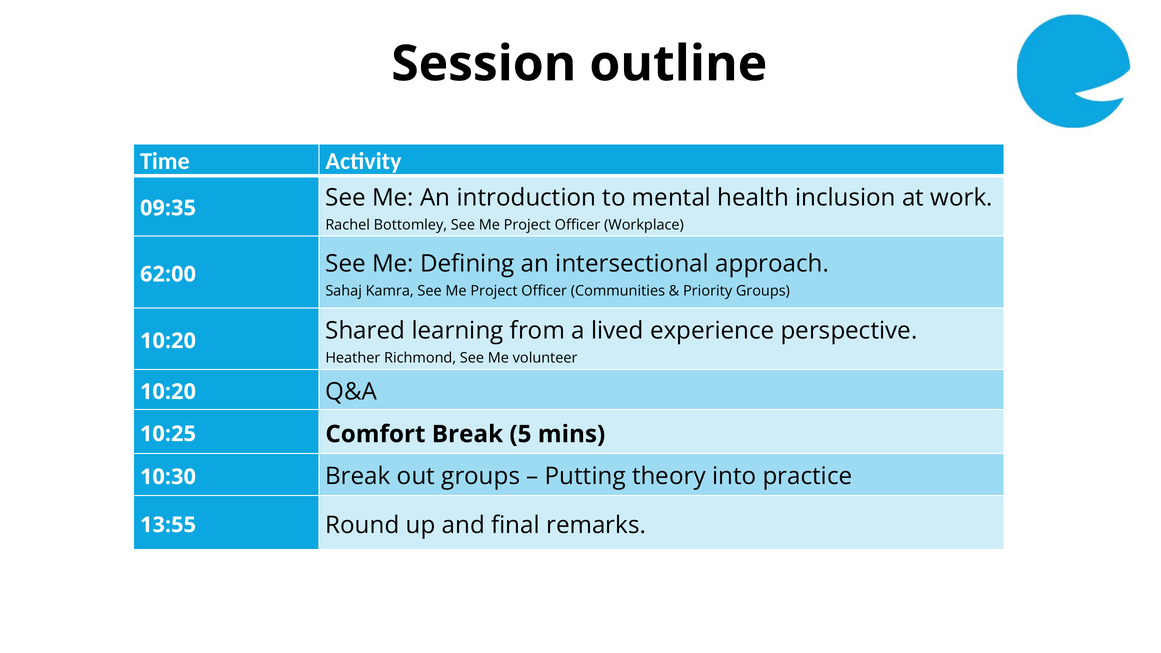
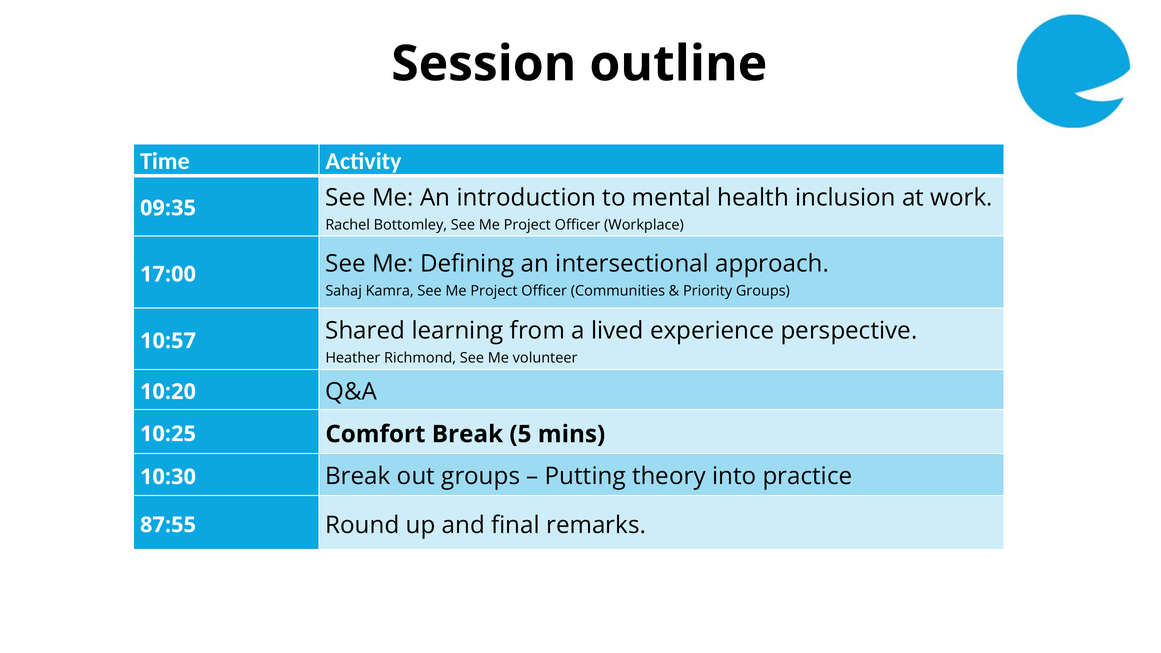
62:00: 62:00 -> 17:00
10:20 at (168, 341): 10:20 -> 10:57
13:55: 13:55 -> 87:55
